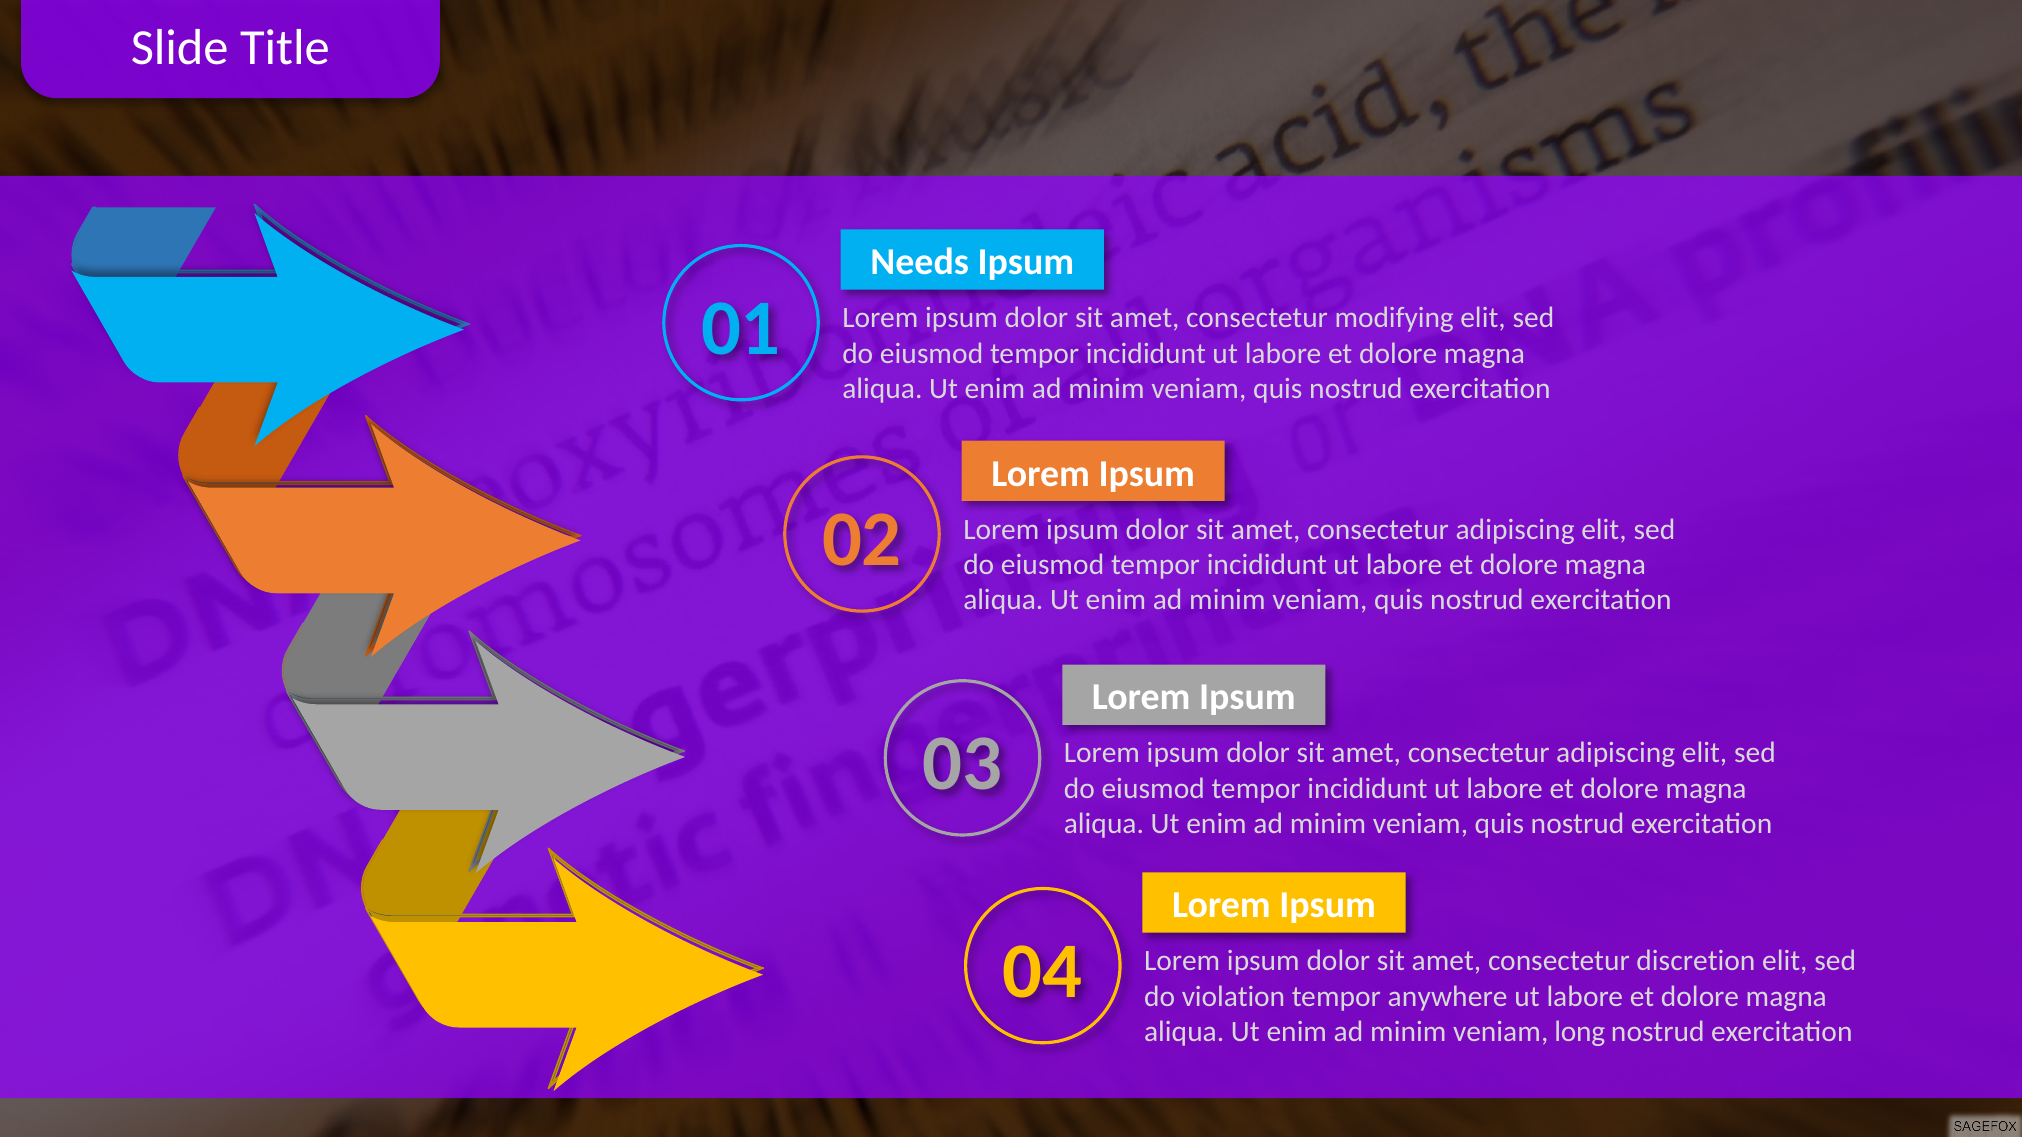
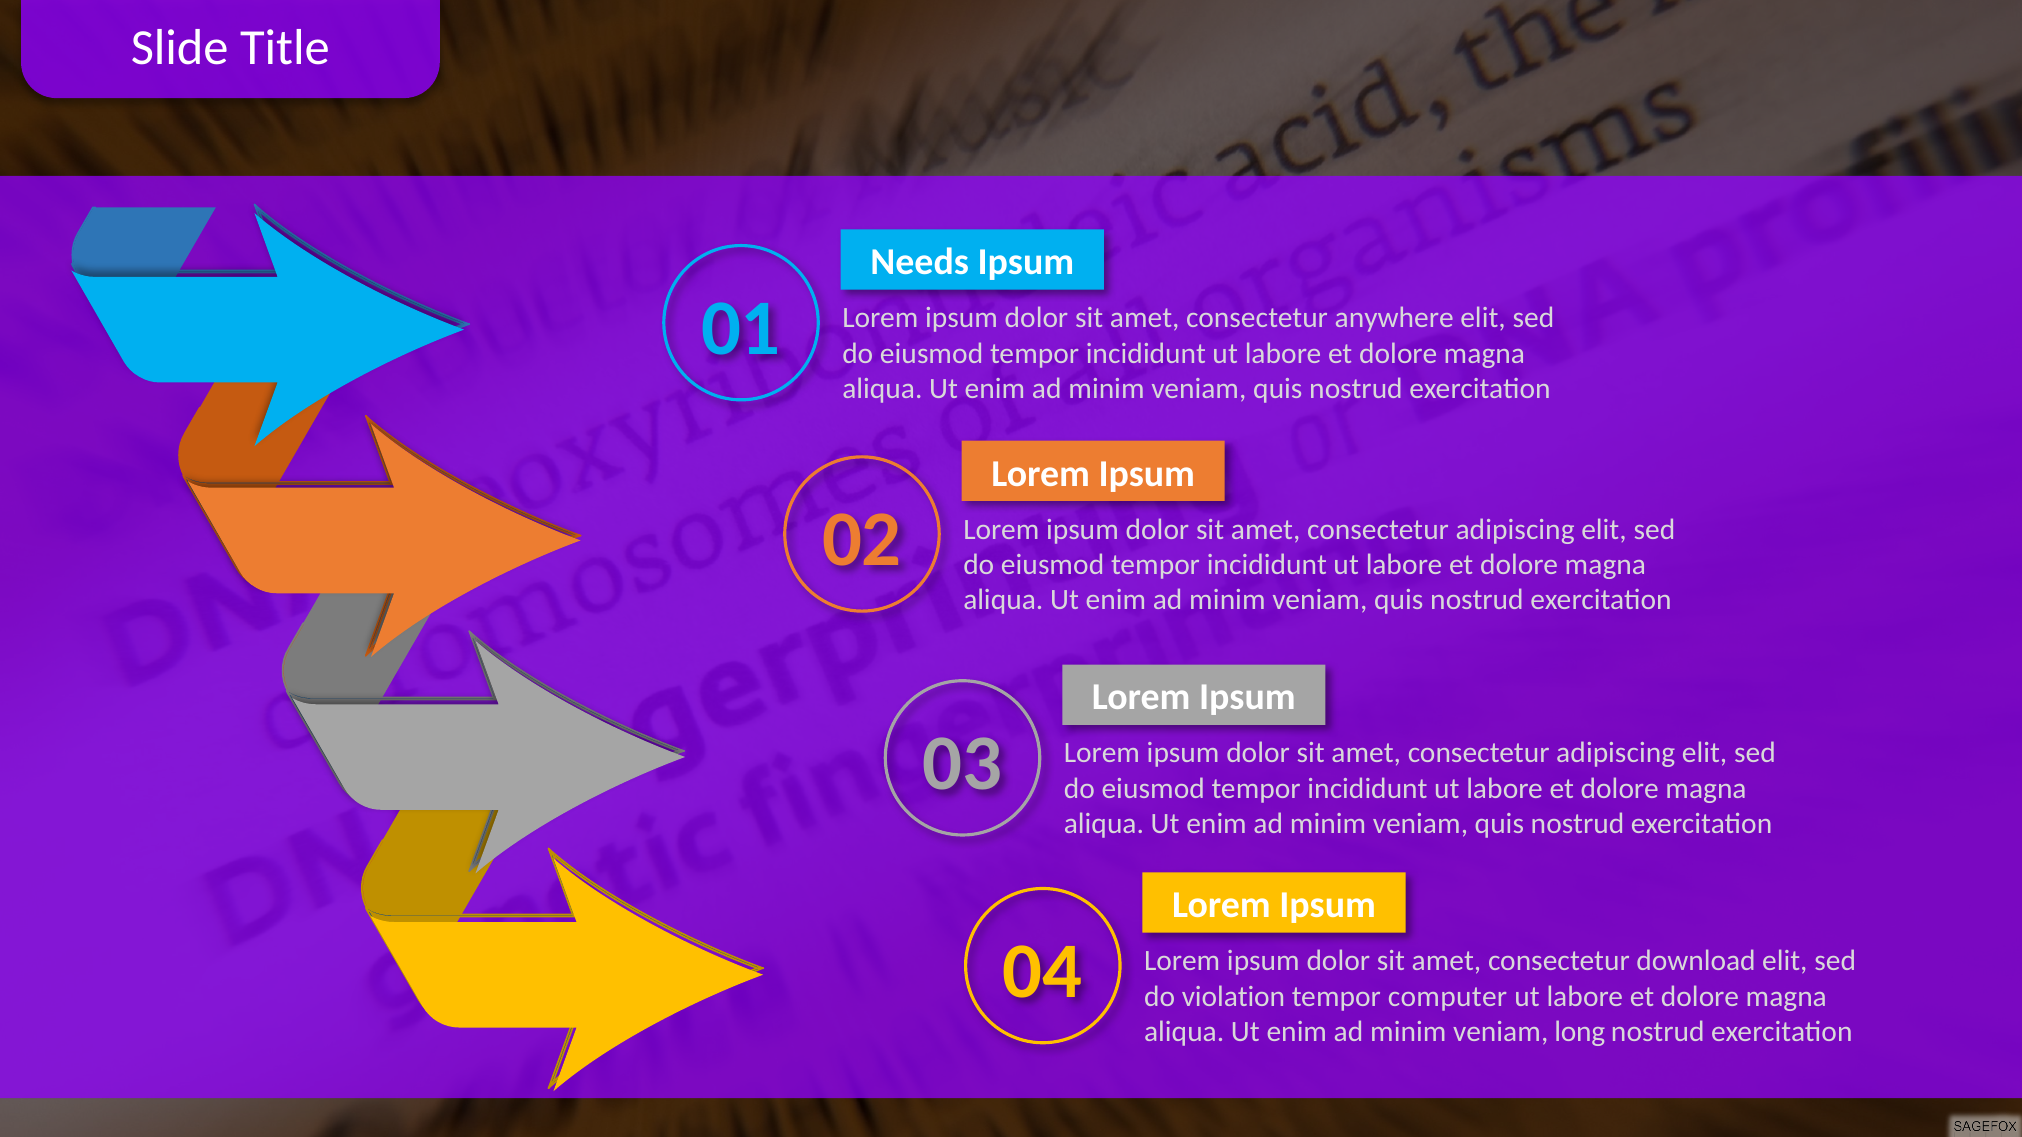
modifying: modifying -> anywhere
discretion: discretion -> download
anywhere: anywhere -> computer
